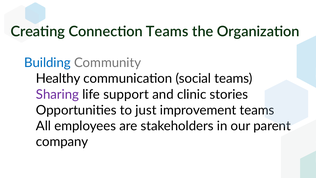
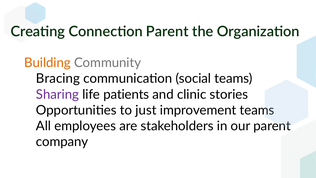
Connection Teams: Teams -> Parent
Building colour: blue -> orange
Healthy: Healthy -> Bracing
support: support -> patients
